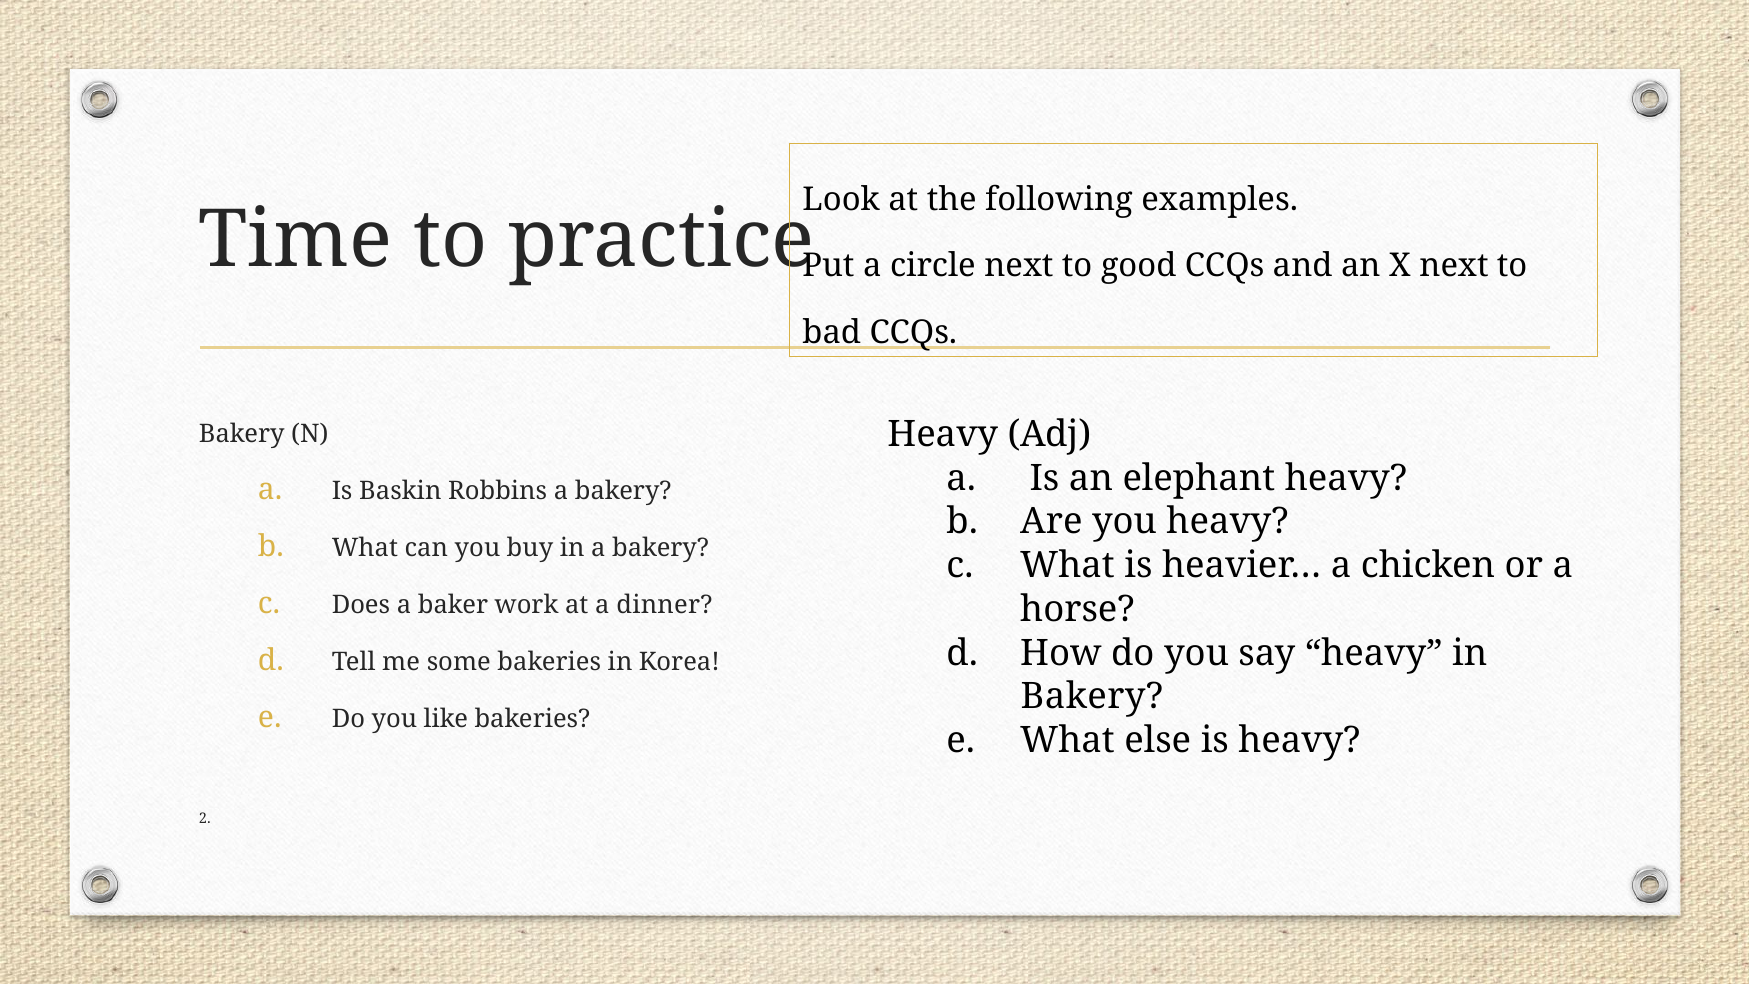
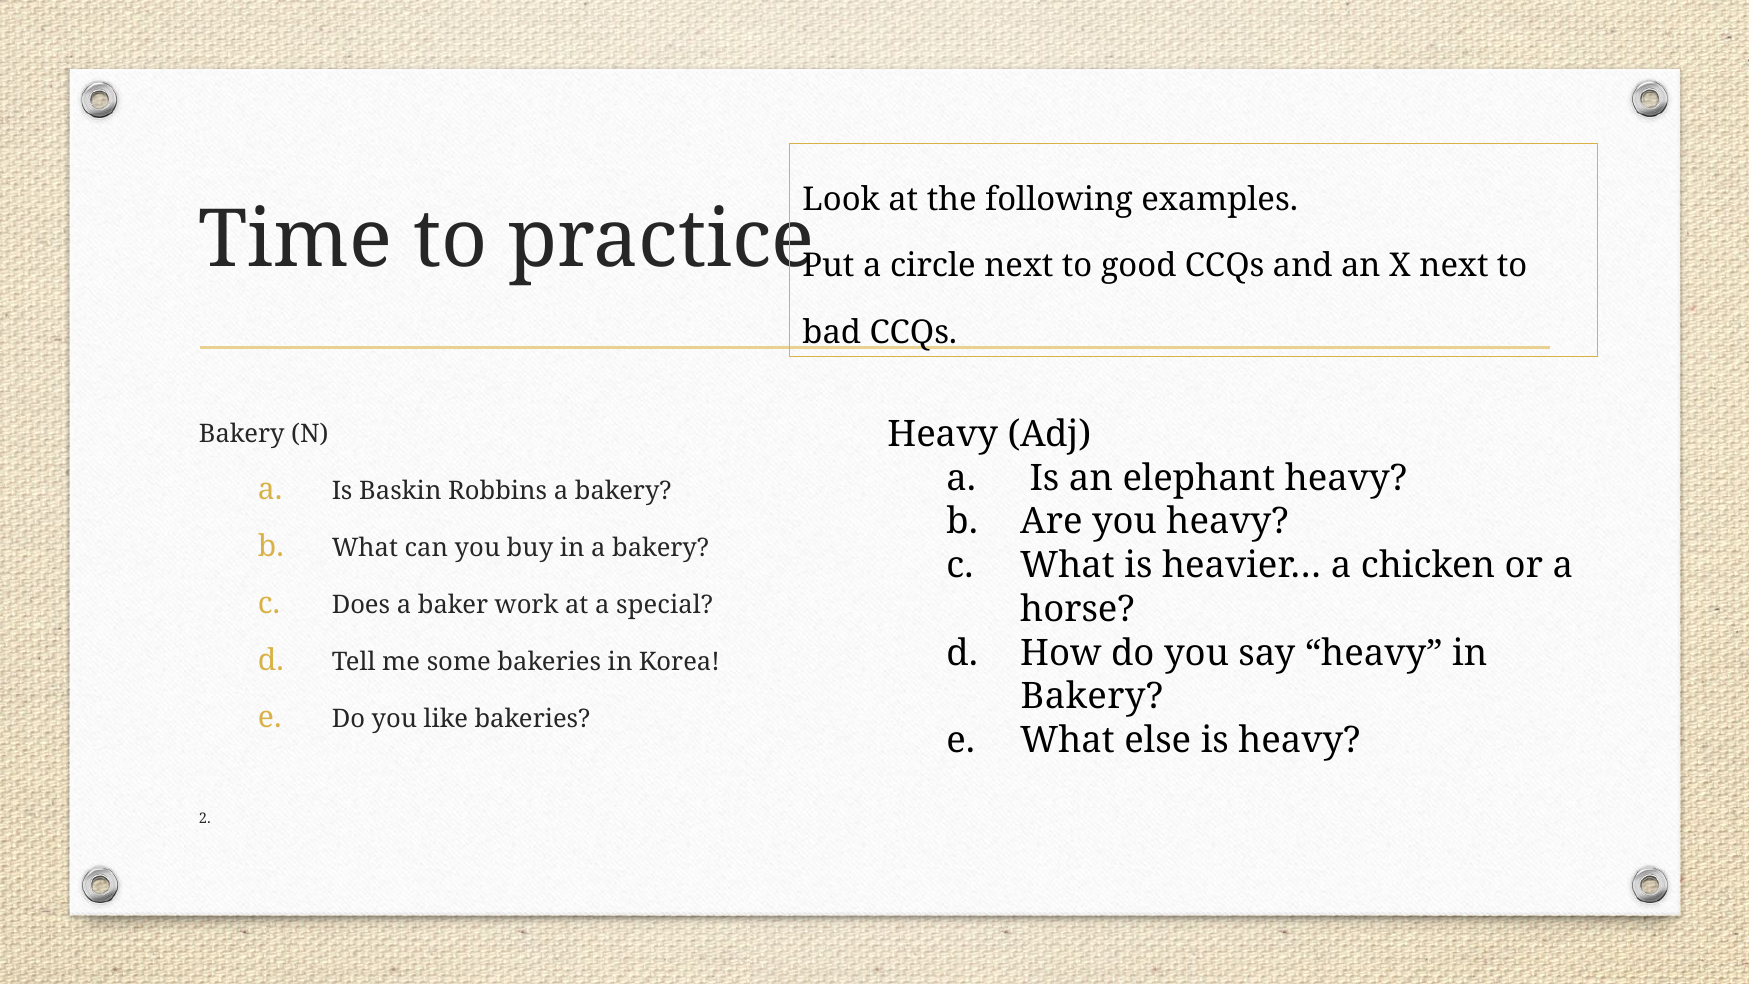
dinner: dinner -> special
